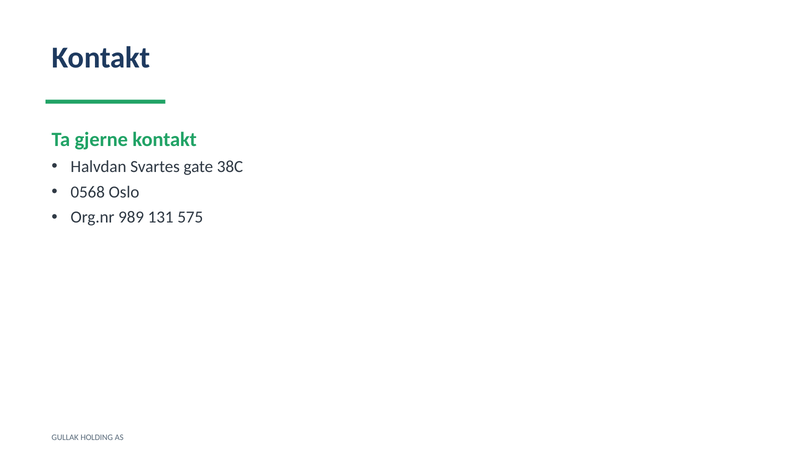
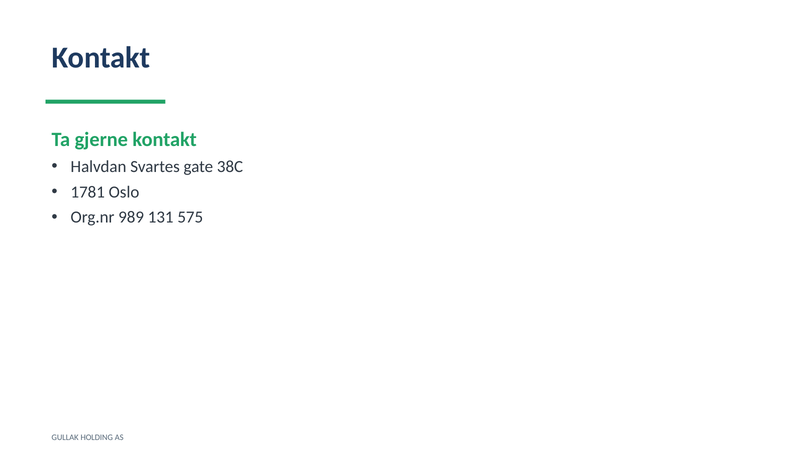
0568: 0568 -> 1781
